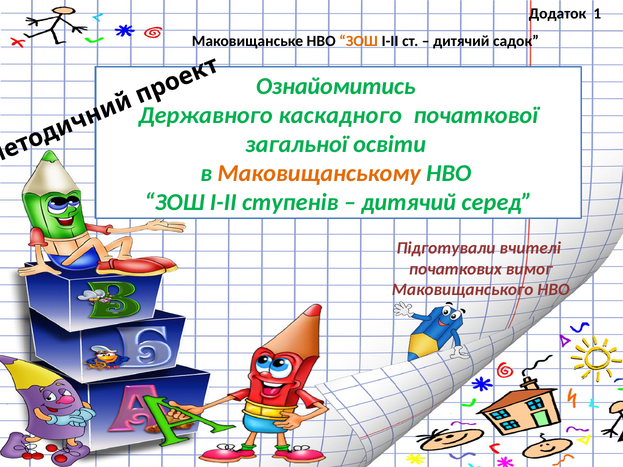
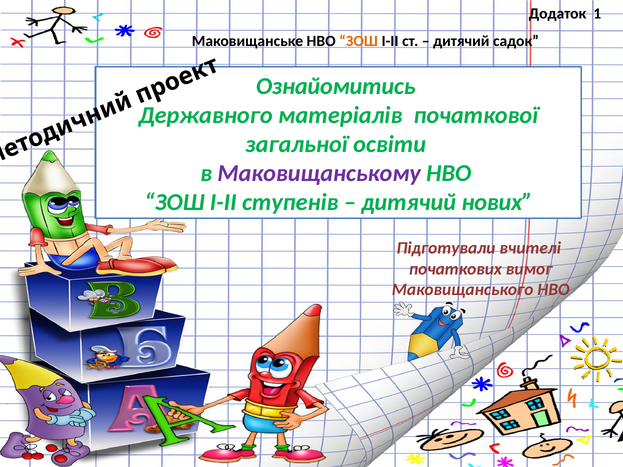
каскадного: каскадного -> матеріалів
Маковищанському colour: orange -> purple
серед: серед -> нових
